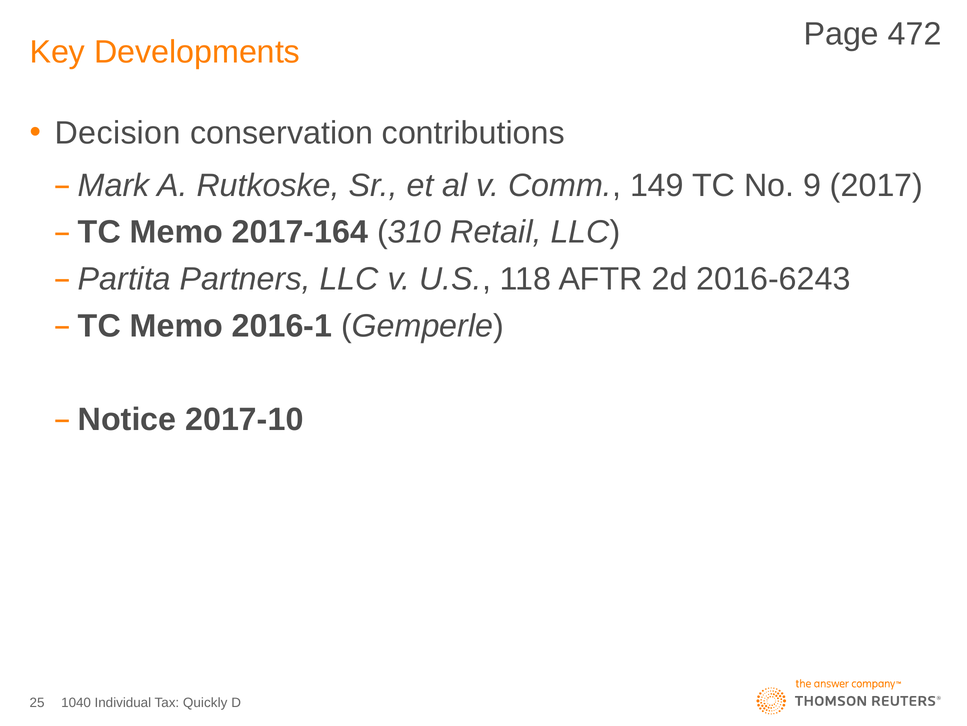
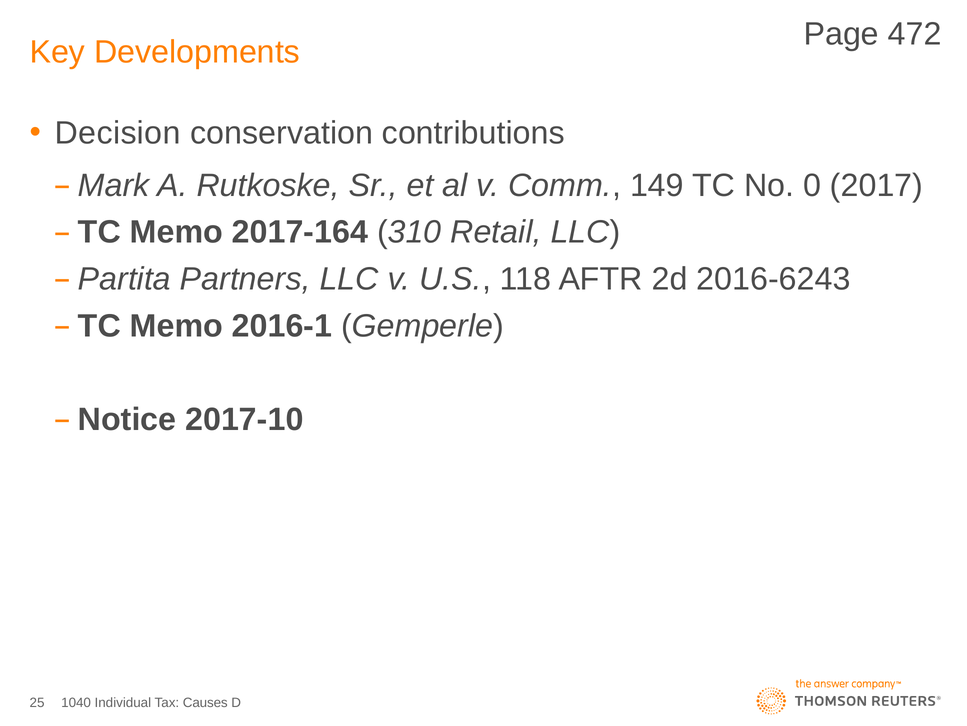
9: 9 -> 0
Quickly: Quickly -> Causes
